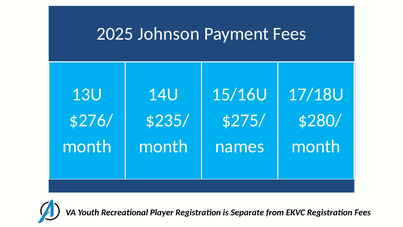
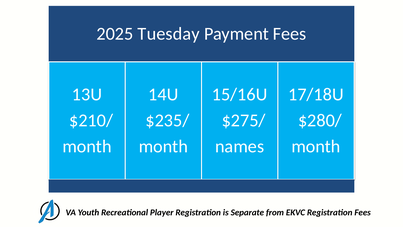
Johnson: Johnson -> Tuesday
$276/: $276/ -> $210/
